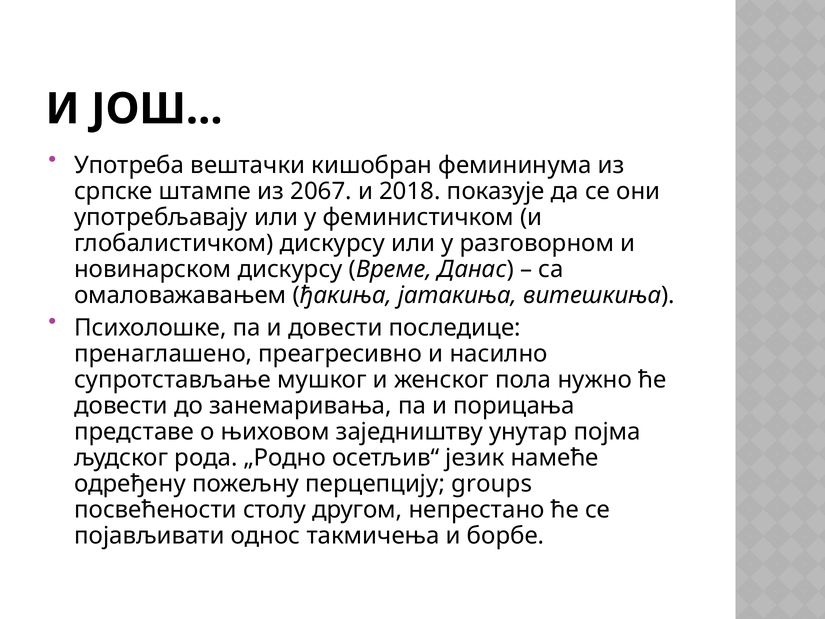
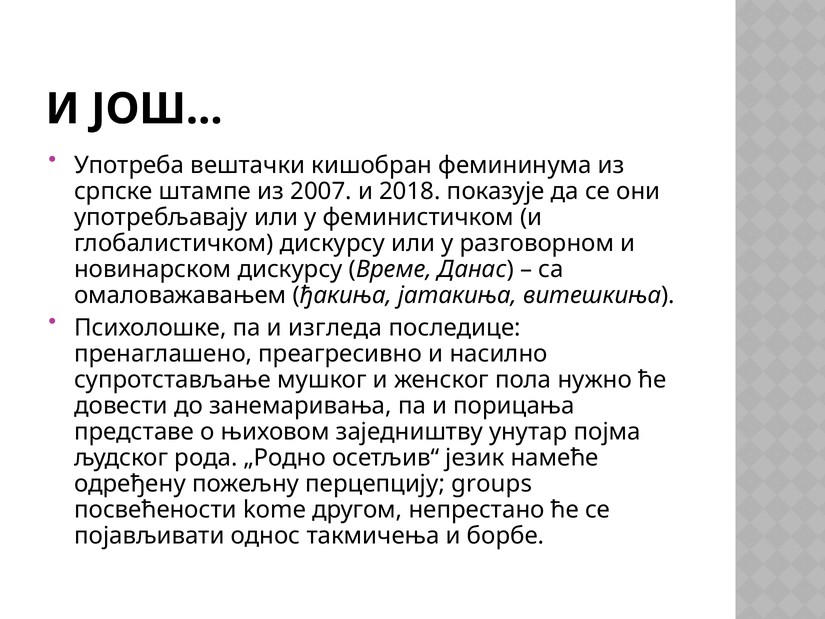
2067: 2067 -> 2007
и довести: довести -> изгледа
столу: столу -> kome
